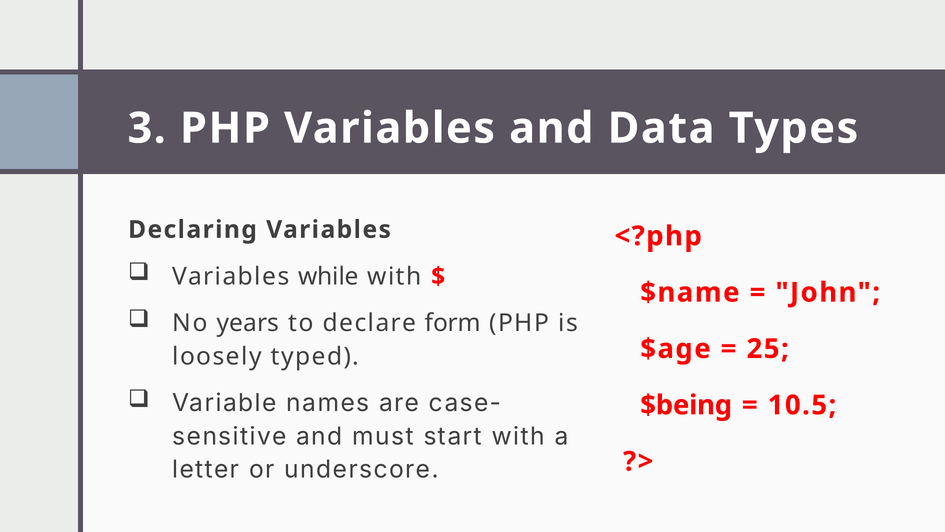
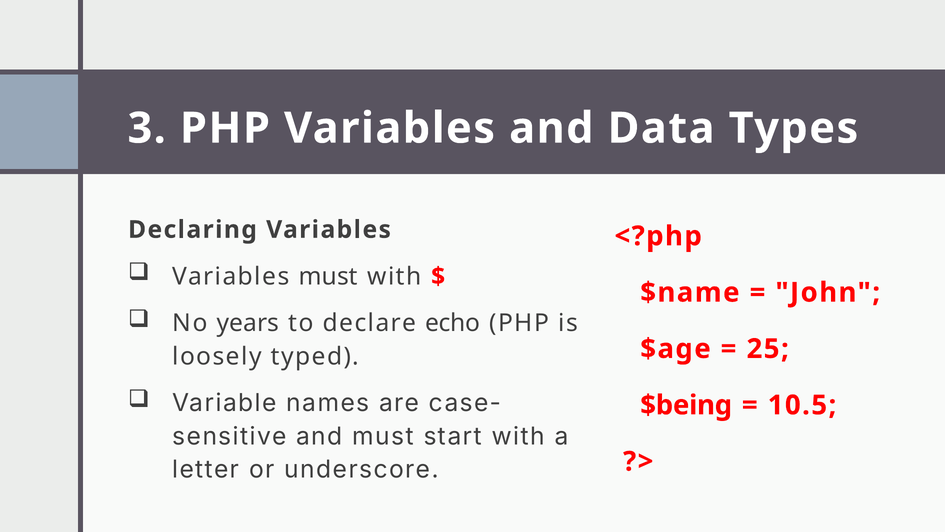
Variables while: while -> must
form: form -> echo
